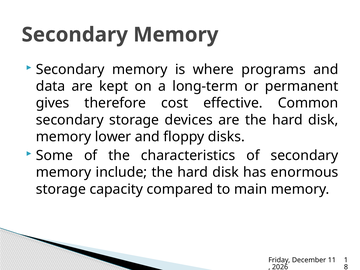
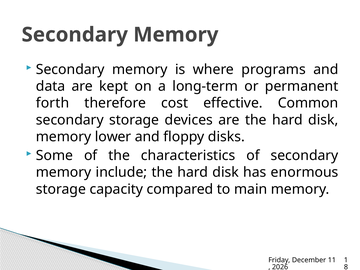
gives: gives -> forth
